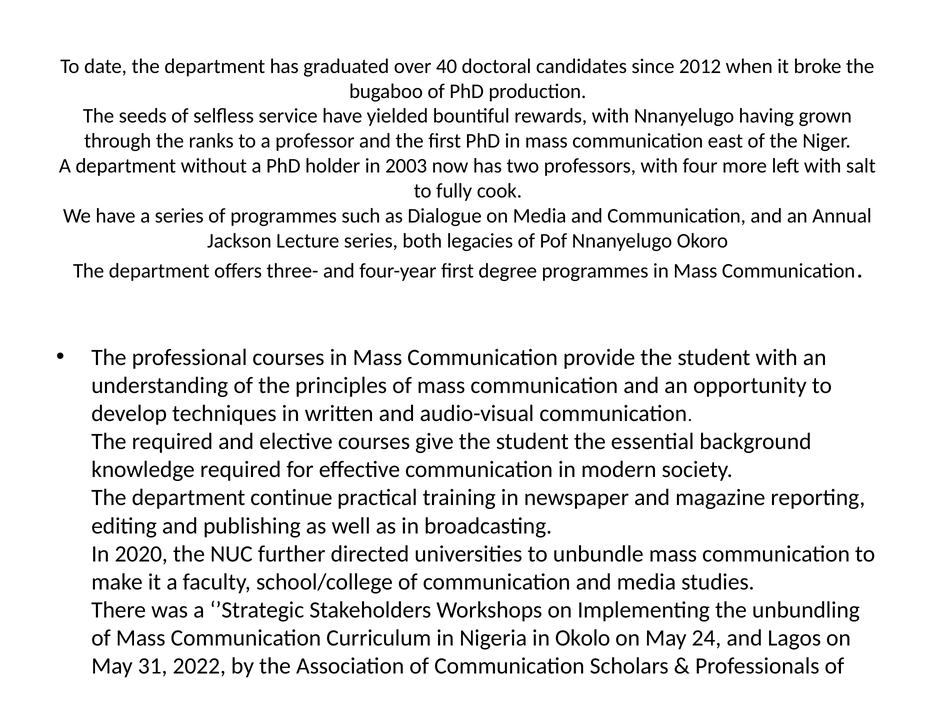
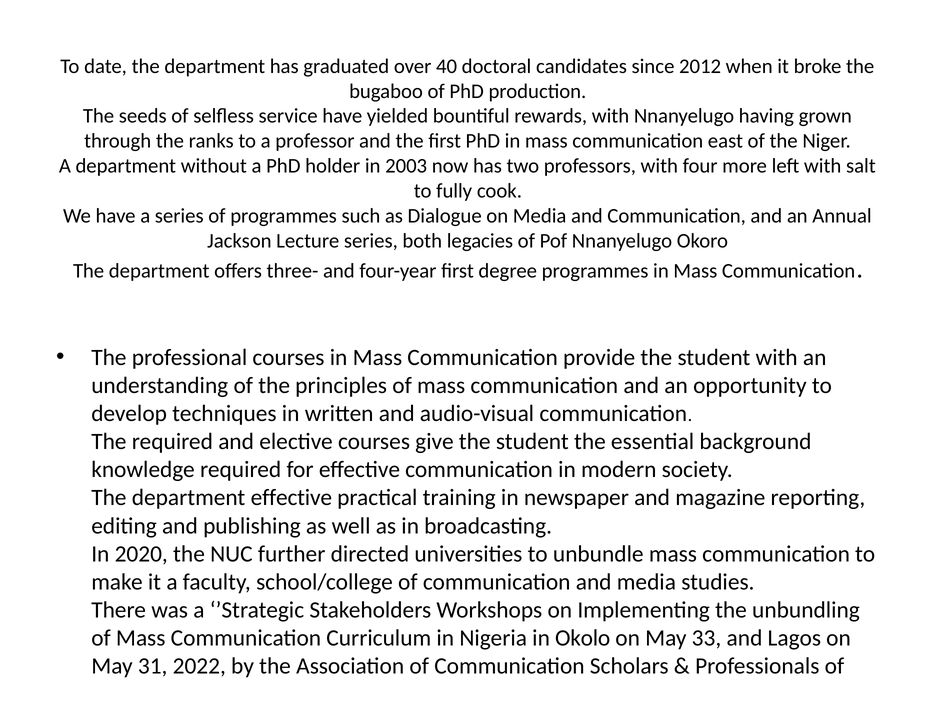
department continue: continue -> effective
24: 24 -> 33
